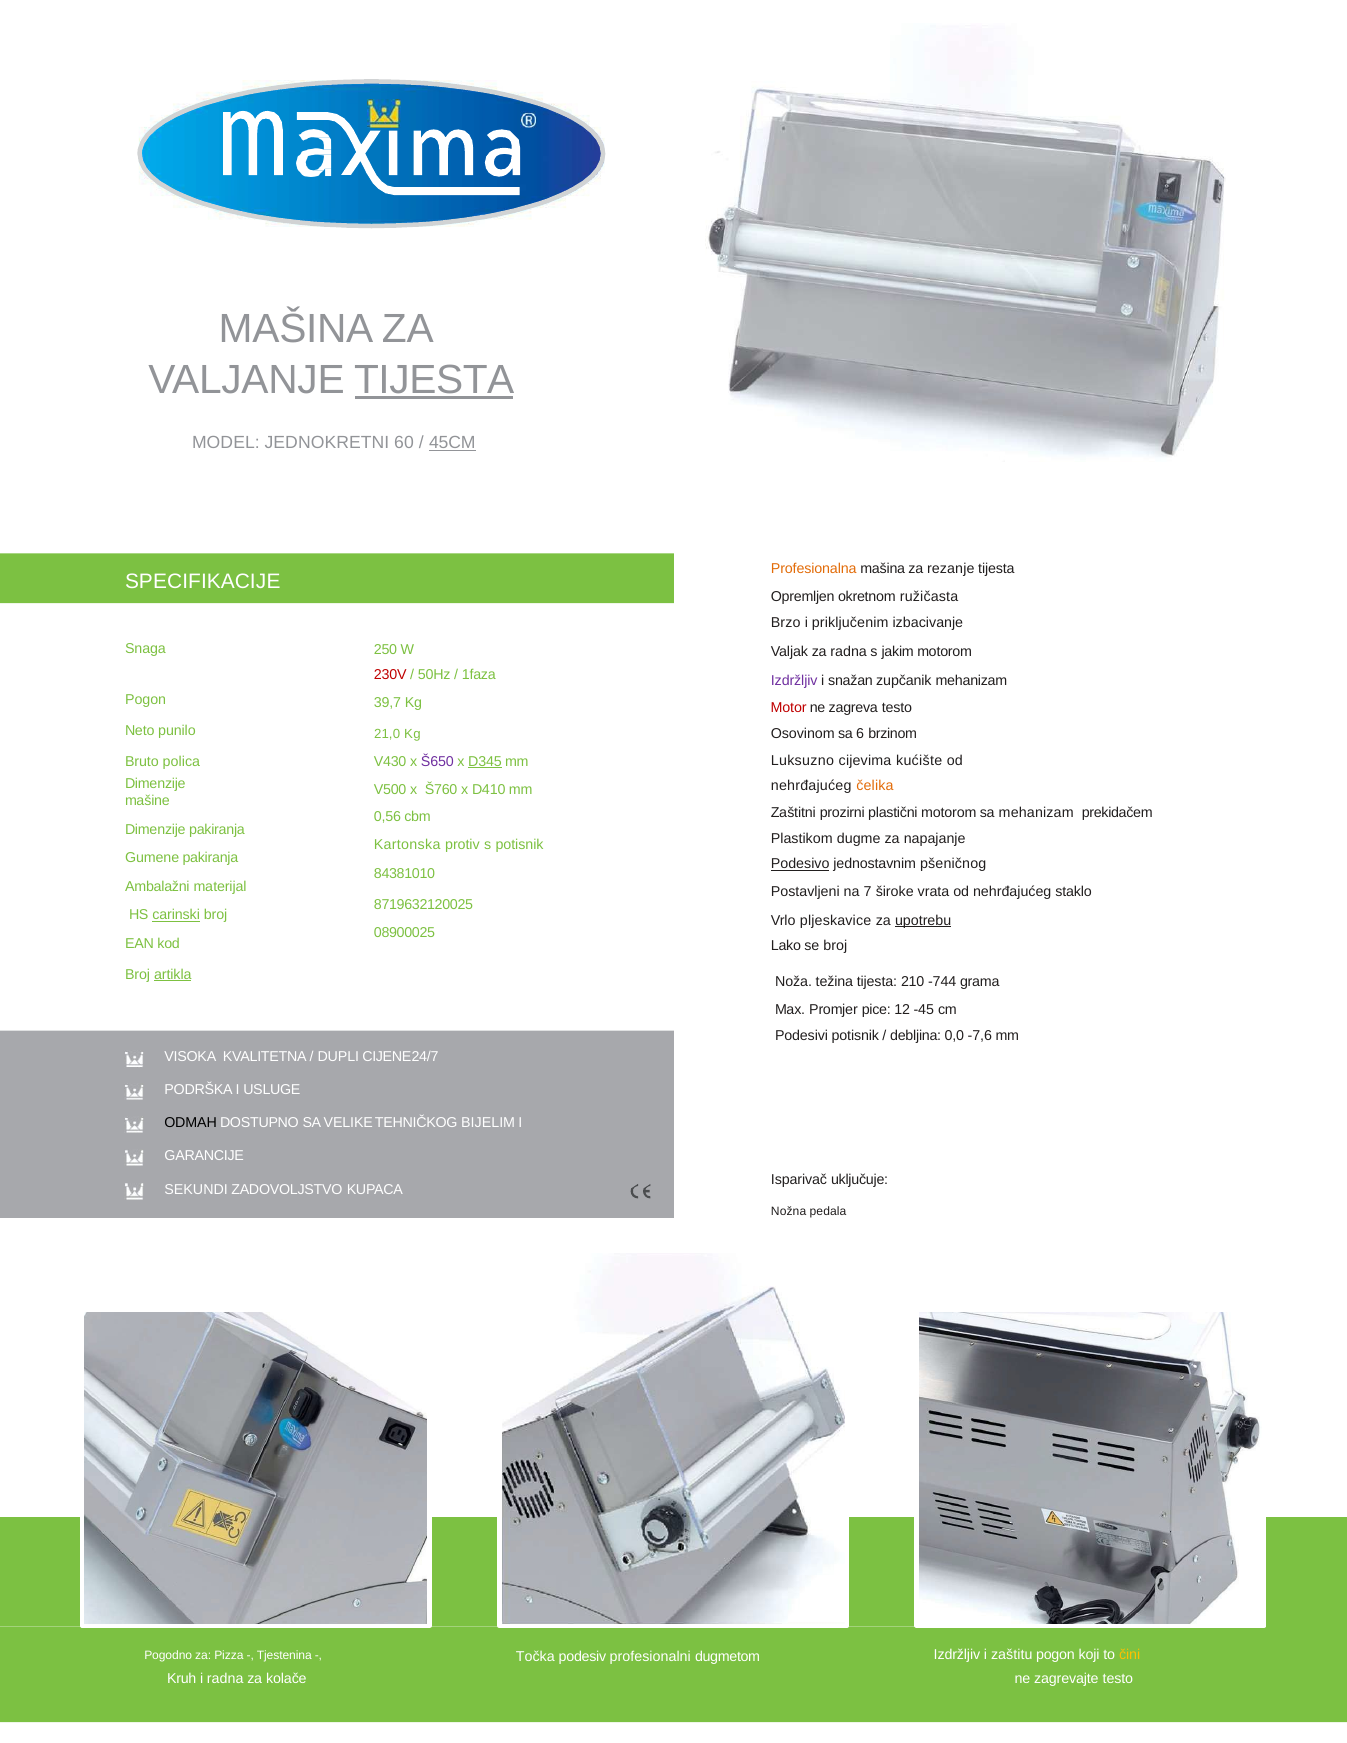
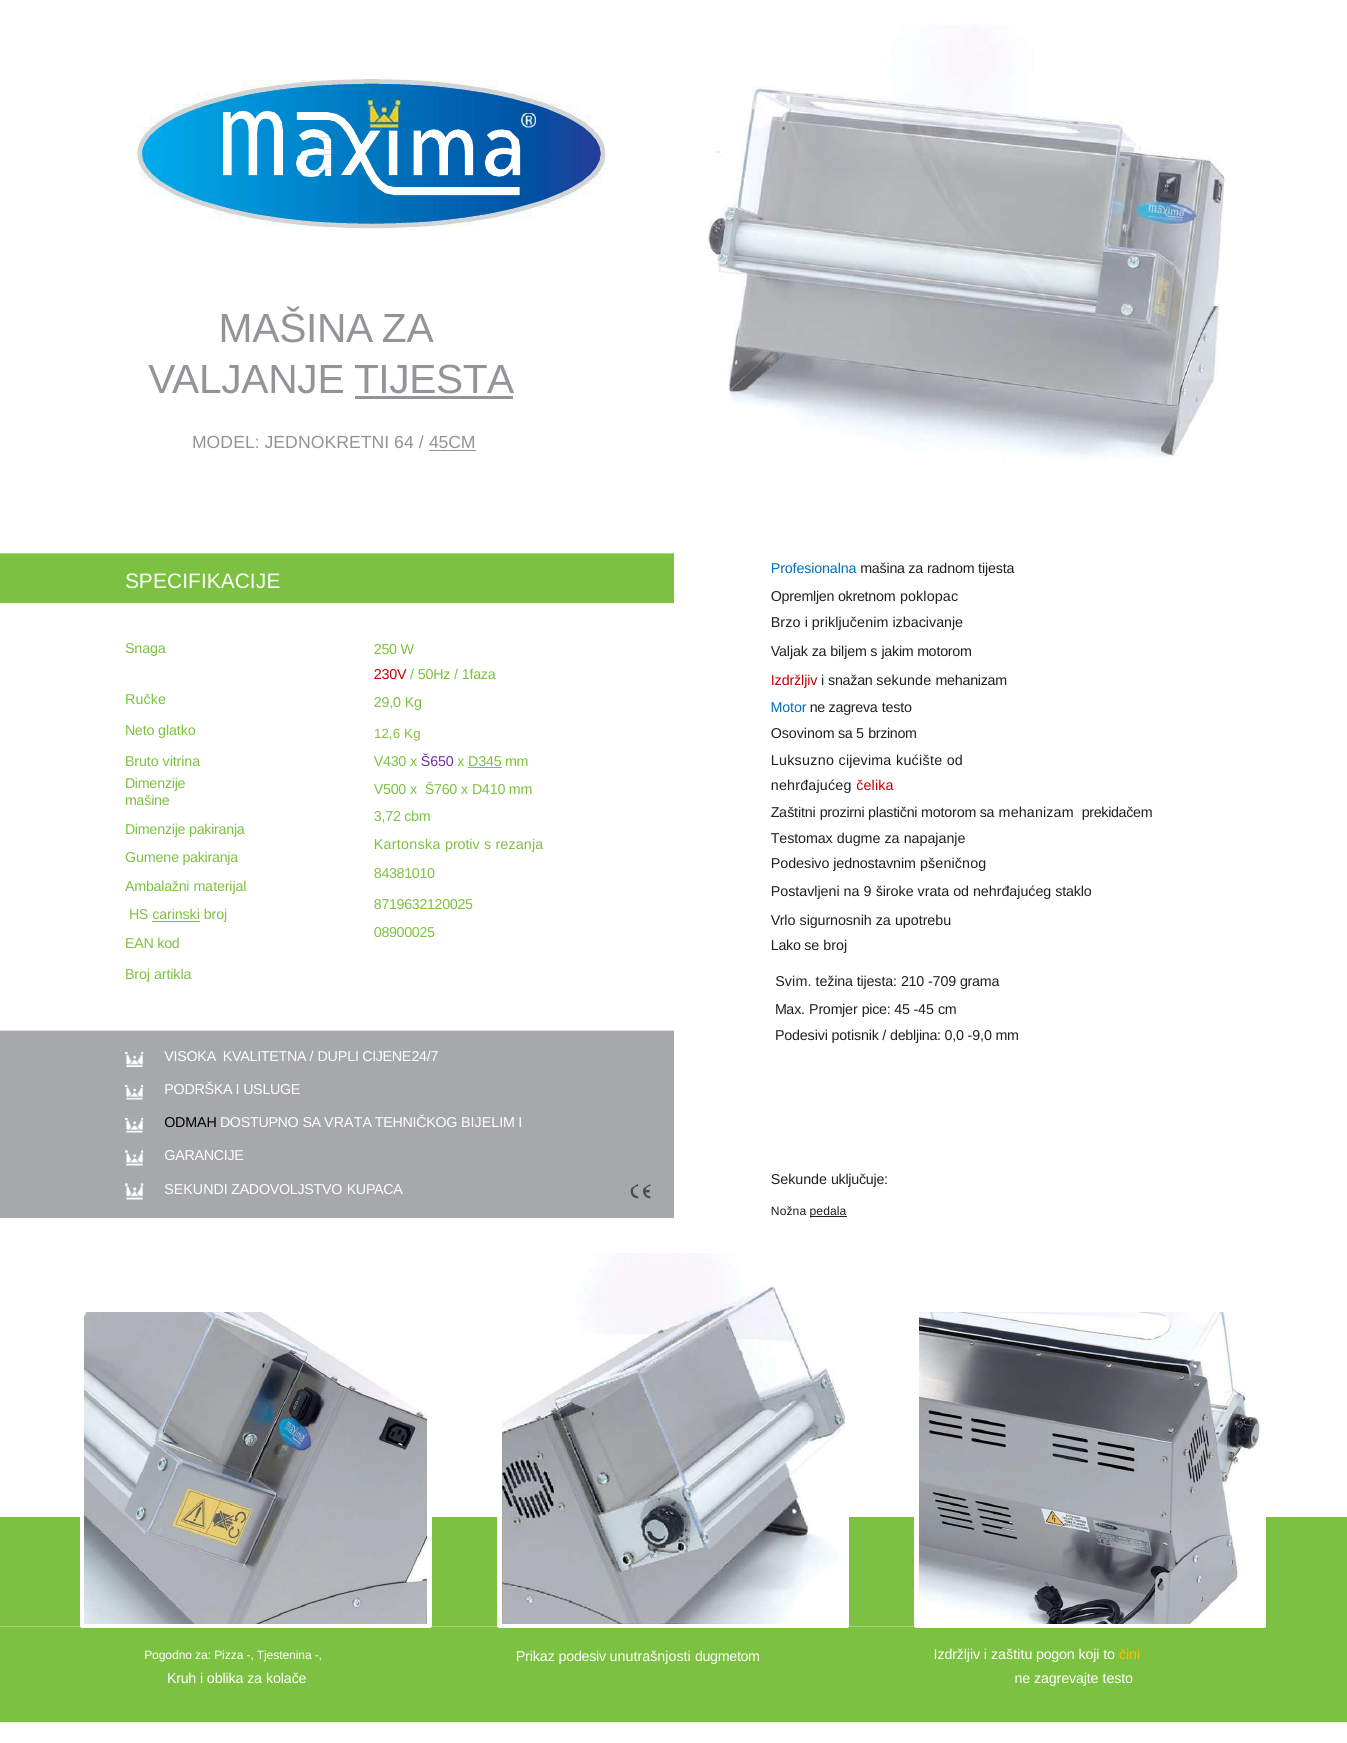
60: 60 -> 64
Profesionalna colour: orange -> blue
rezanje: rezanje -> radnom
ružičasta: ružičasta -> poklopac
za radna: radna -> biljem
Izdržljiv at (794, 681) colour: purple -> red
snažan zupčanik: zupčanik -> sekunde
Pogon at (146, 699): Pogon -> Ručke
39,7: 39,7 -> 29,0
Motor colour: red -> blue
punilo: punilo -> glatko
6: 6 -> 5
21,0: 21,0 -> 12,6
polica: polica -> vitrina
čelika colour: orange -> red
0,56: 0,56 -> 3,72
Plastikom: Plastikom -> Testomax
s potisnik: potisnik -> rezanja
Podesivo underline: present -> none
7: 7 -> 9
pljeskavice: pljeskavice -> sigurnosnih
upotrebu underline: present -> none
artikla underline: present -> none
Noža: Noža -> Svim
-744: -744 -> -709
12: 12 -> 45
-7,6: -7,6 -> -9,0
SA VELIKE: VELIKE -> VRATA
Isparivač at (799, 1180): Isparivač -> Sekunde
pedala underline: none -> present
Točka: Točka -> Prikaz
profesionalni: profesionalni -> unutrašnjosti
i radna: radna -> oblika
